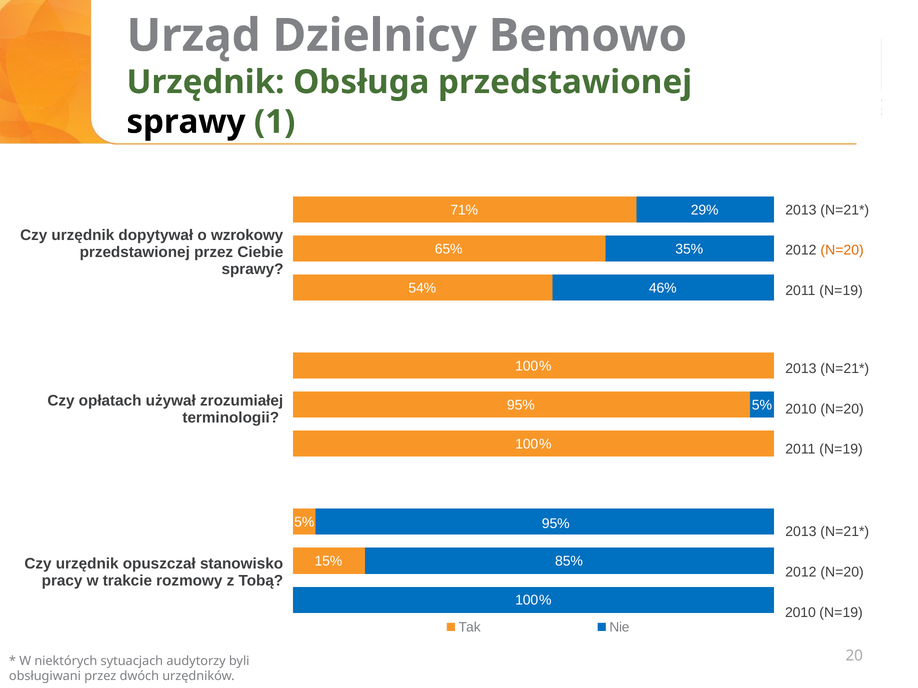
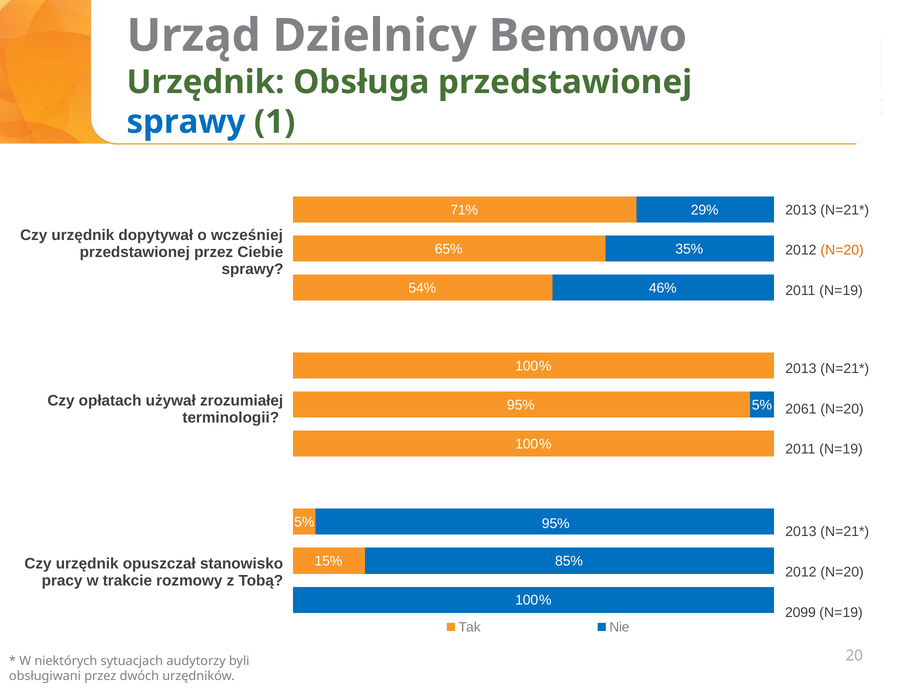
sprawy at (186, 122) colour: black -> blue
wzrokowy: wzrokowy -> wcześniej
2010 at (801, 409): 2010 -> 2061
2010 at (800, 613): 2010 -> 2099
